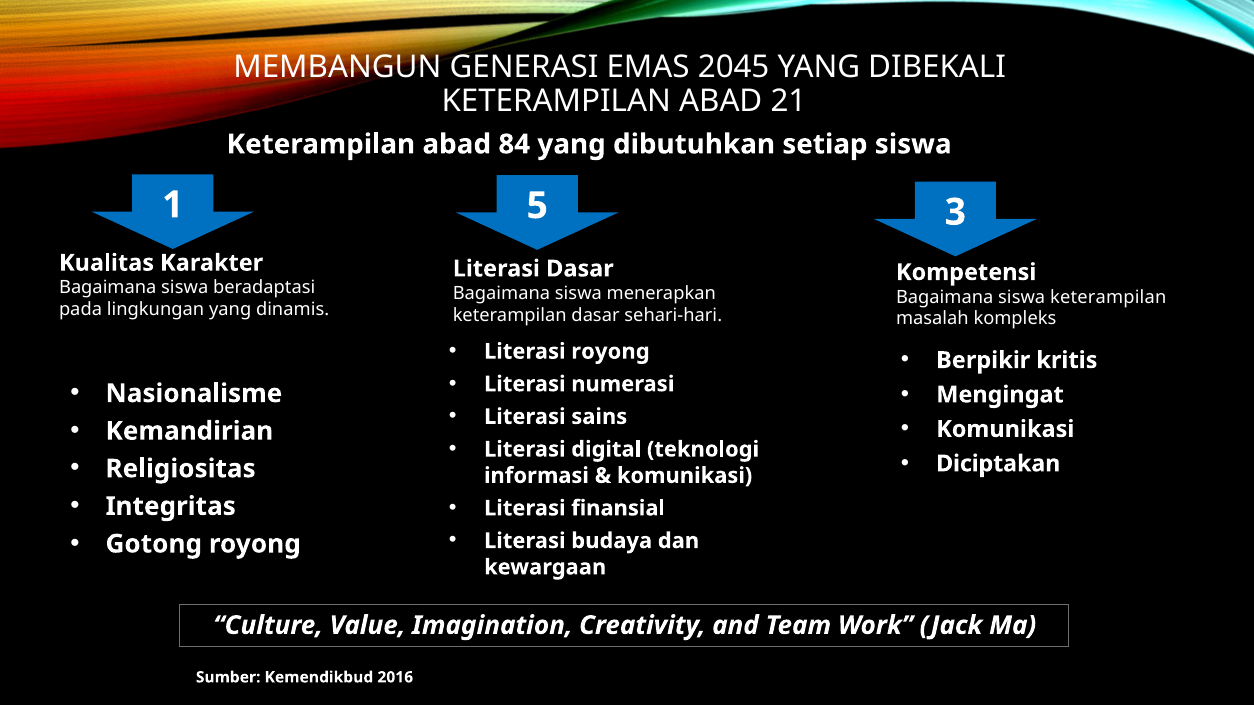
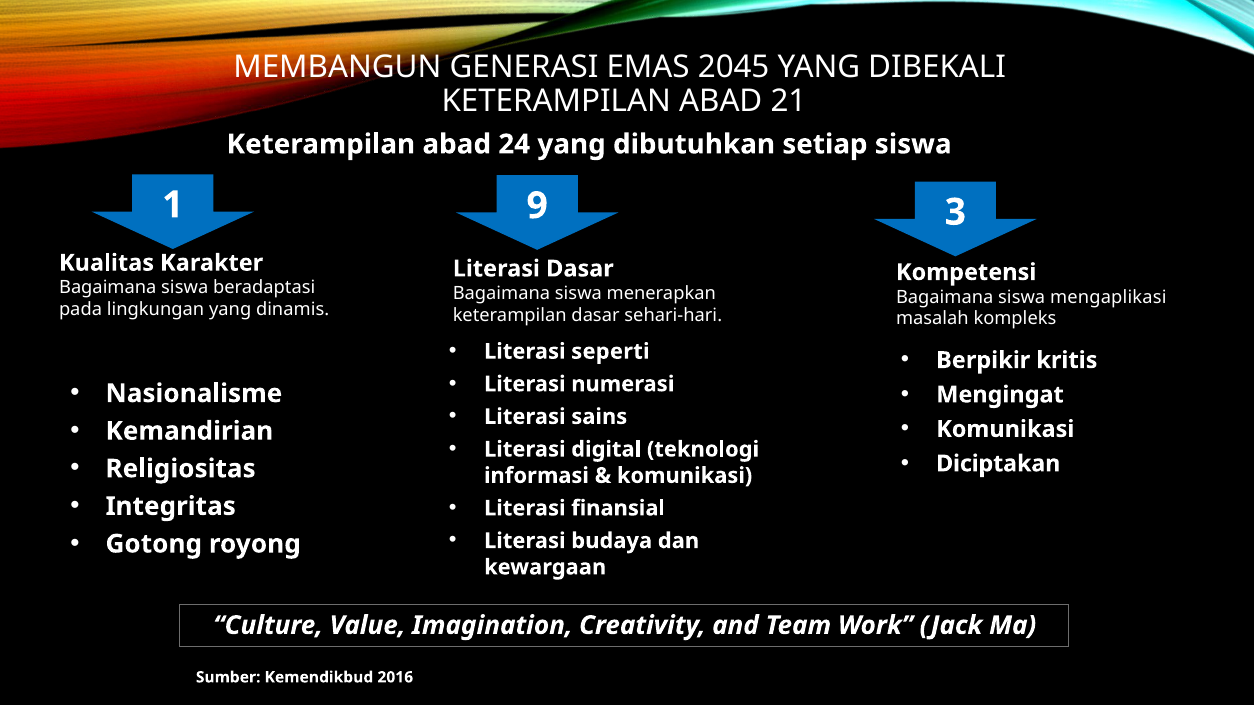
84: 84 -> 24
5: 5 -> 9
siswa keterampilan: keterampilan -> mengaplikasi
Literasi royong: royong -> seperti
